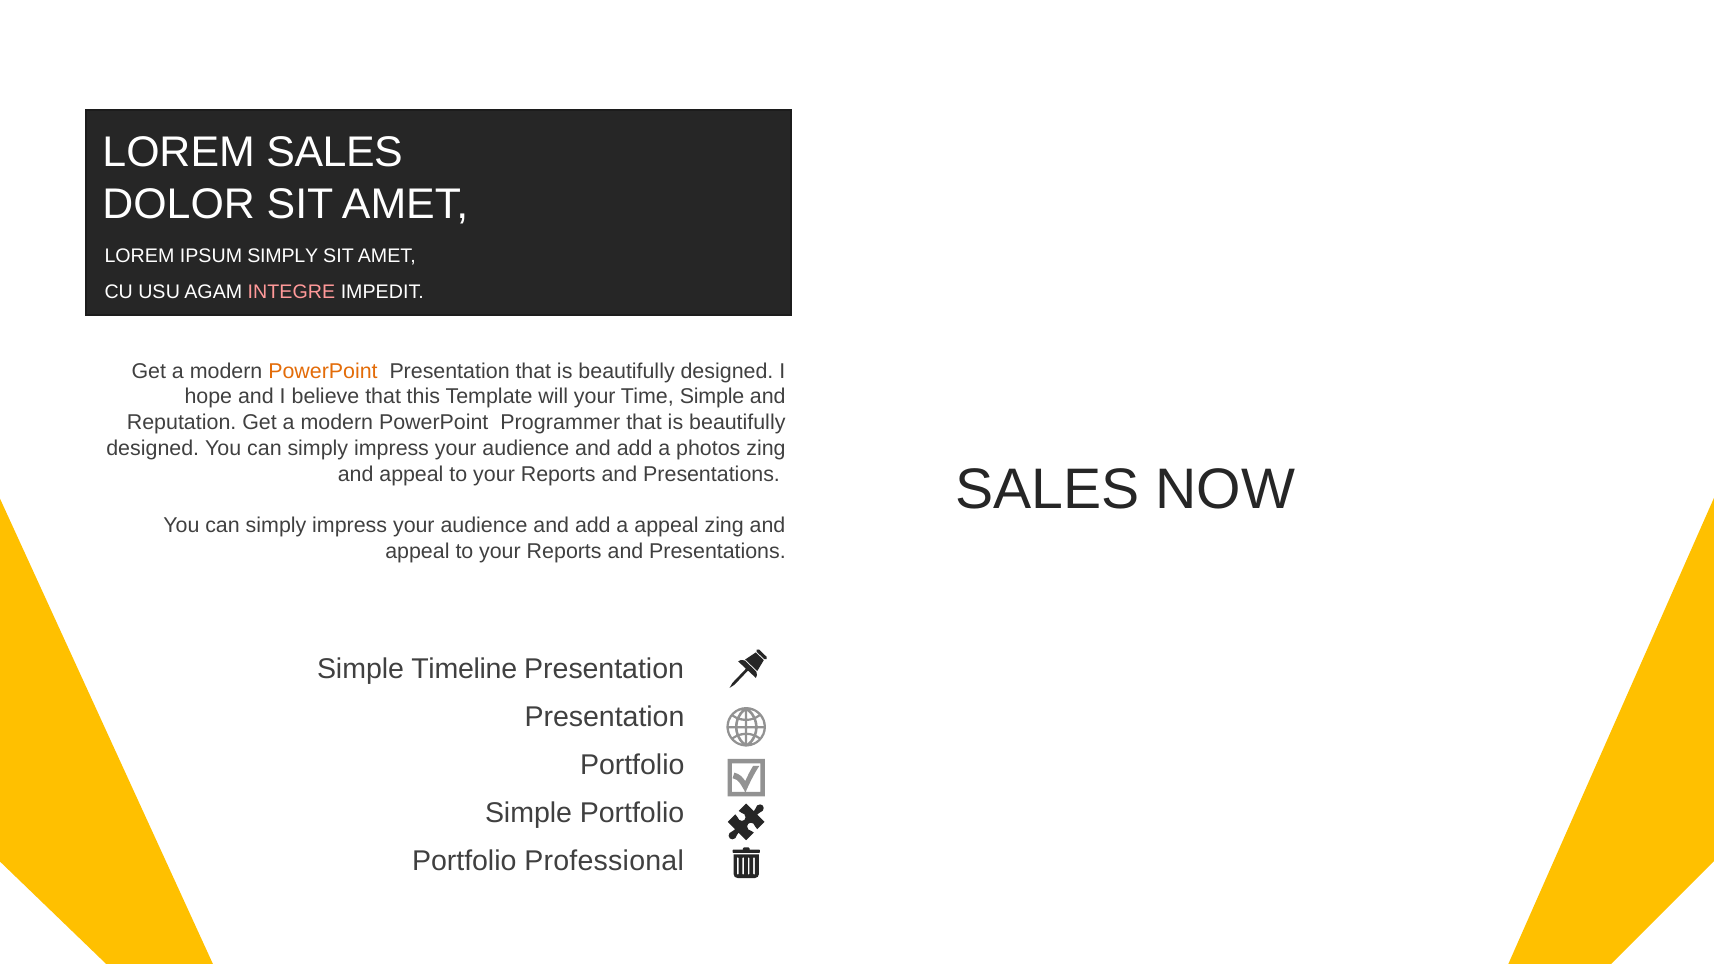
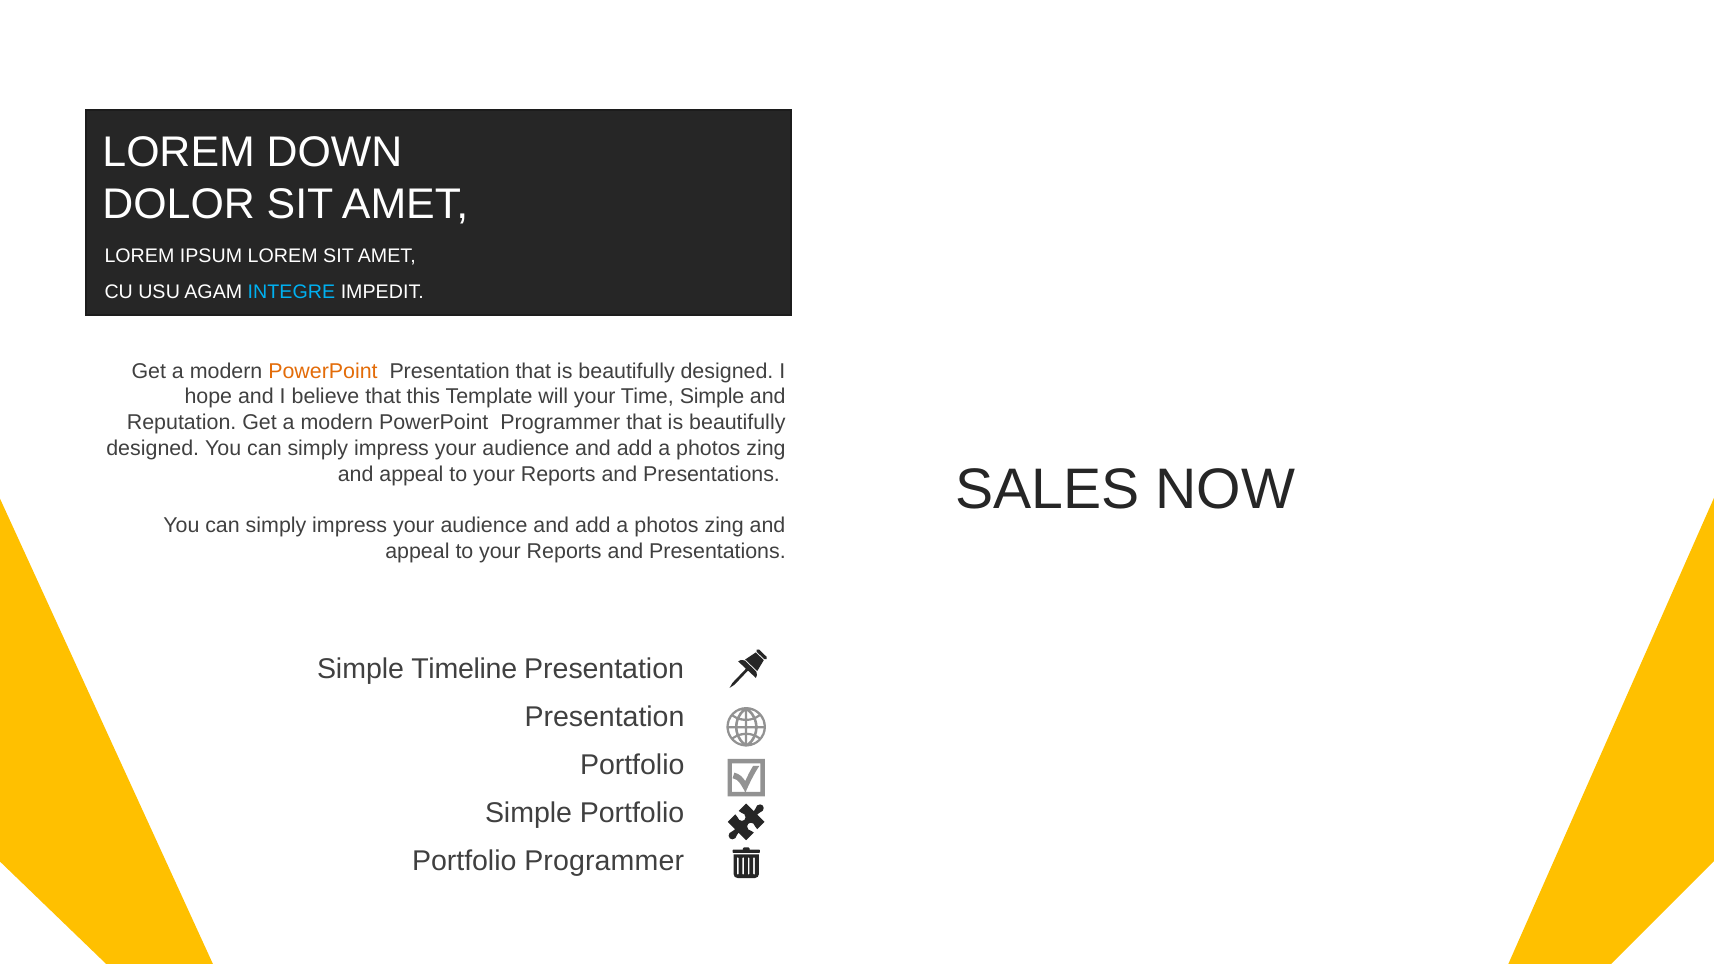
LOREM SALES: SALES -> DOWN
IPSUM SIMPLY: SIMPLY -> LOREM
INTEGRE colour: pink -> light blue
appeal at (666, 526): appeal -> photos
Portfolio Professional: Professional -> Programmer
